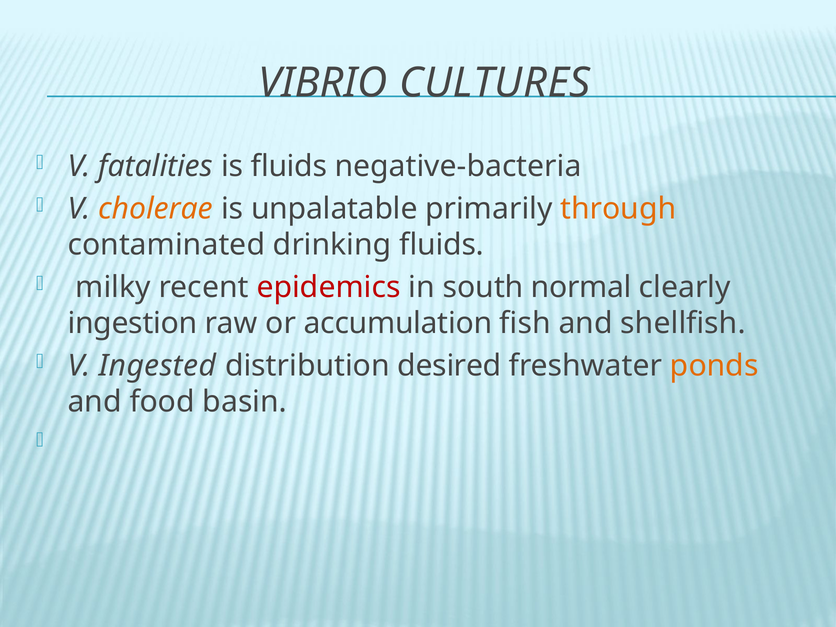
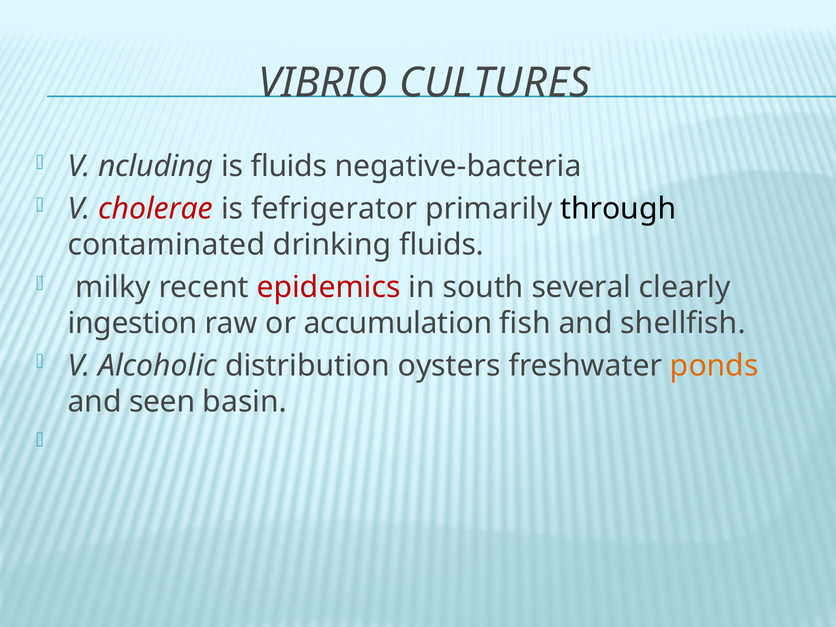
fatalities: fatalities -> ncluding
cholerae colour: orange -> red
unpalatable: unpalatable -> fefrigerator
through colour: orange -> black
normal: normal -> several
Ingested: Ingested -> Alcoholic
desired: desired -> oysters
food: food -> seen
